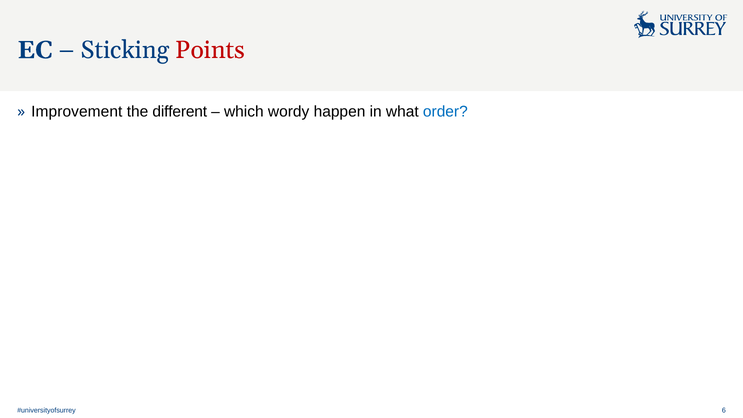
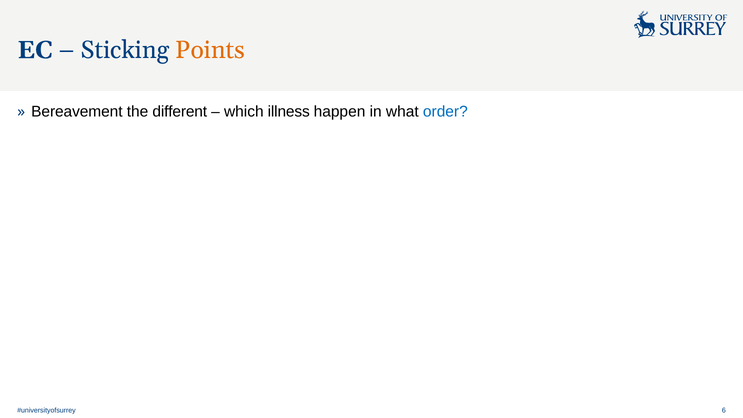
Points colour: red -> orange
Improvement: Improvement -> Bereavement
wordy: wordy -> illness
